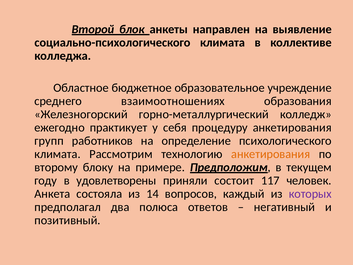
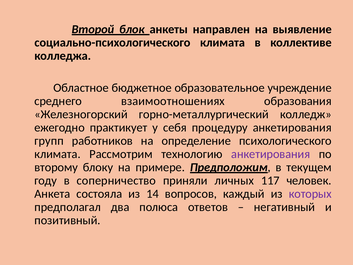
анкетирования at (271, 154) colour: orange -> purple
удовлетворены: удовлетворены -> соперничество
состоит: состоит -> личных
